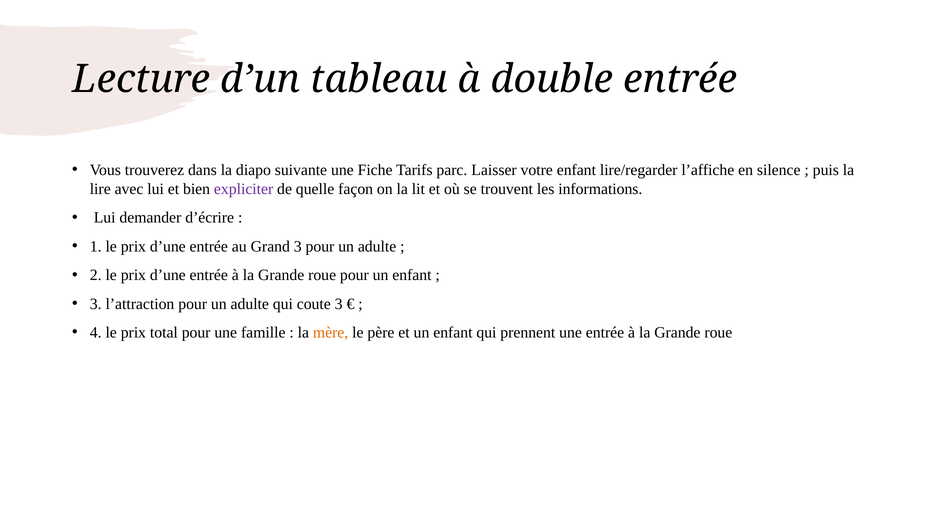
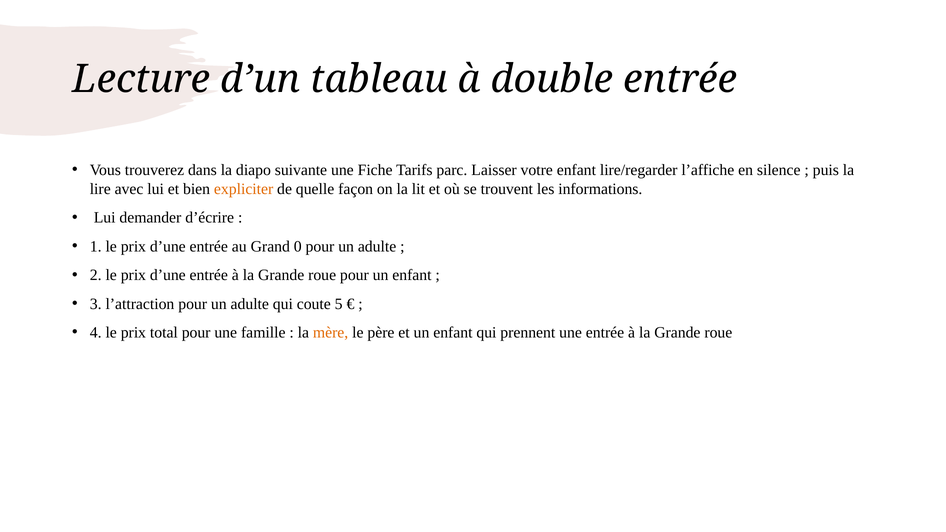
expliciter colour: purple -> orange
Grand 3: 3 -> 0
coute 3: 3 -> 5
